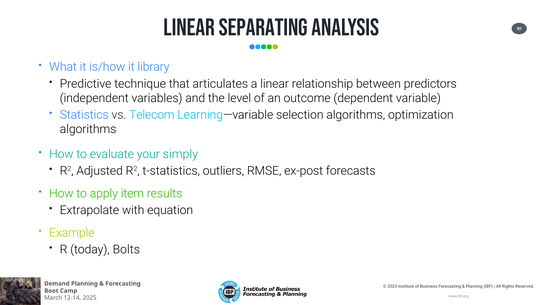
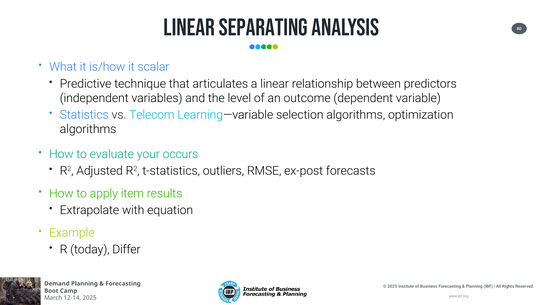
library: library -> scalar
simply: simply -> occurs
Bolts: Bolts -> Differ
